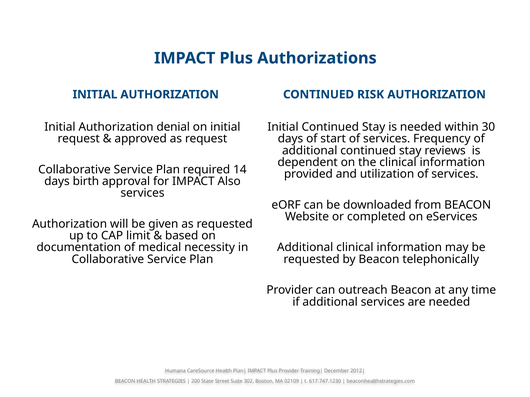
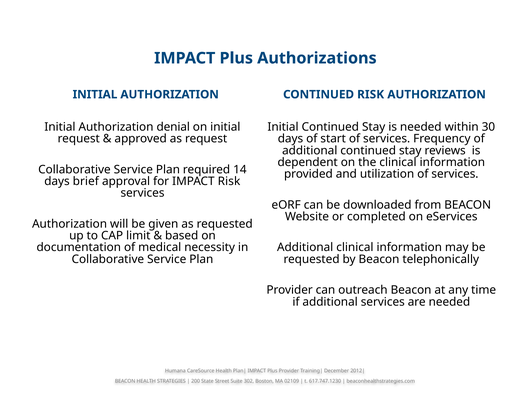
birth: birth -> brief
IMPACT Also: Also -> Risk
